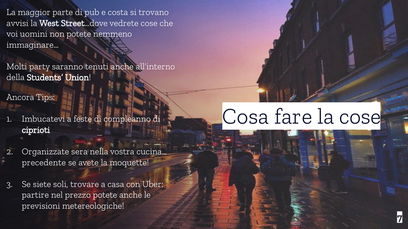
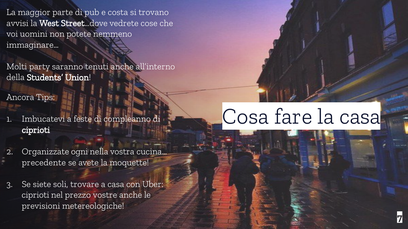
la cose: cose -> casa
sera: sera -> ogni
partire at (35, 195): partire -> ciprioti
prezzo potete: potete -> vostre
